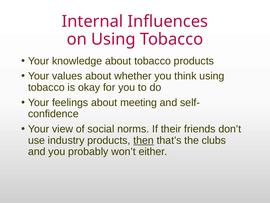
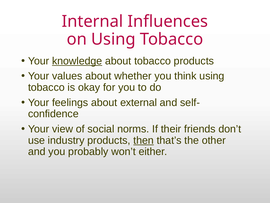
knowledge underline: none -> present
meeting: meeting -> external
clubs: clubs -> other
